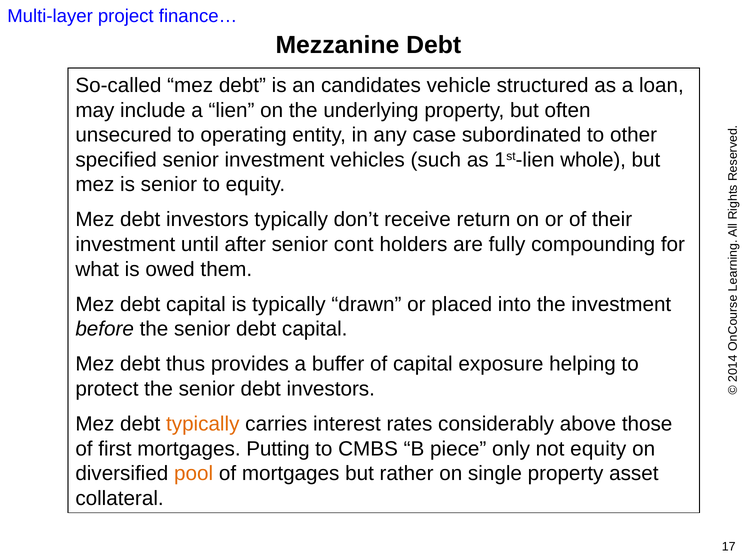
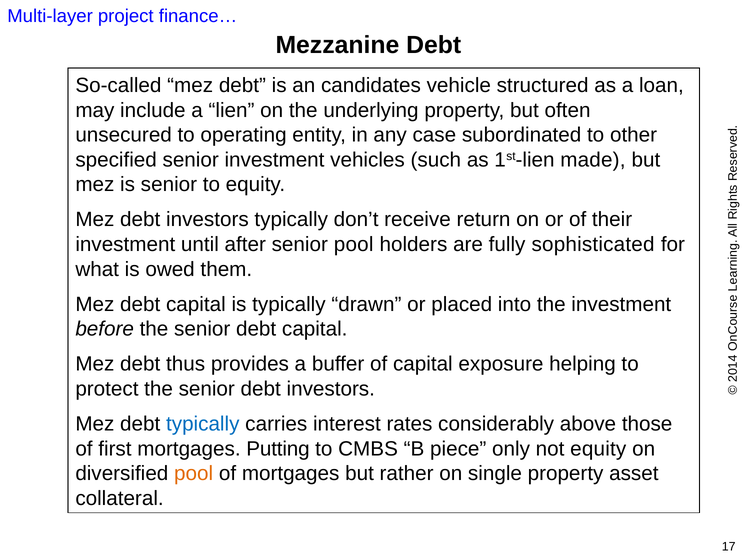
whole: whole -> made
senior cont: cont -> pool
compounding: compounding -> sophisticated
typically at (203, 424) colour: orange -> blue
